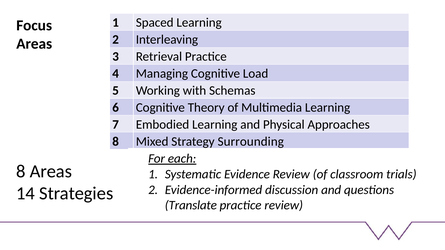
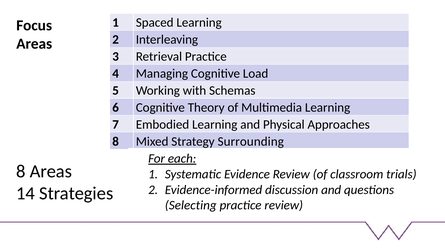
Translate: Translate -> Selecting
